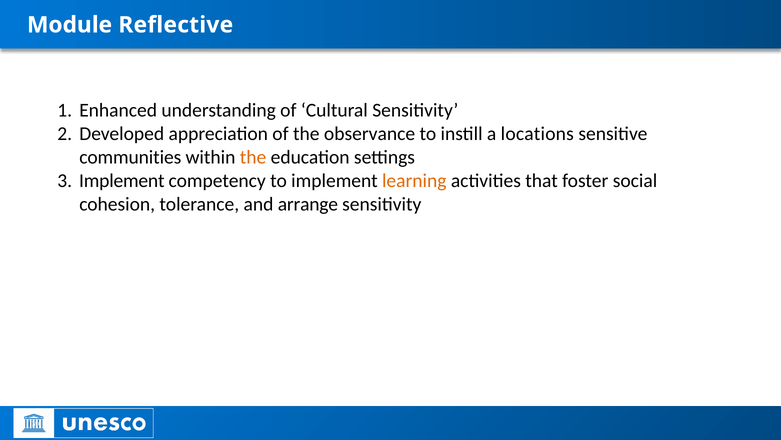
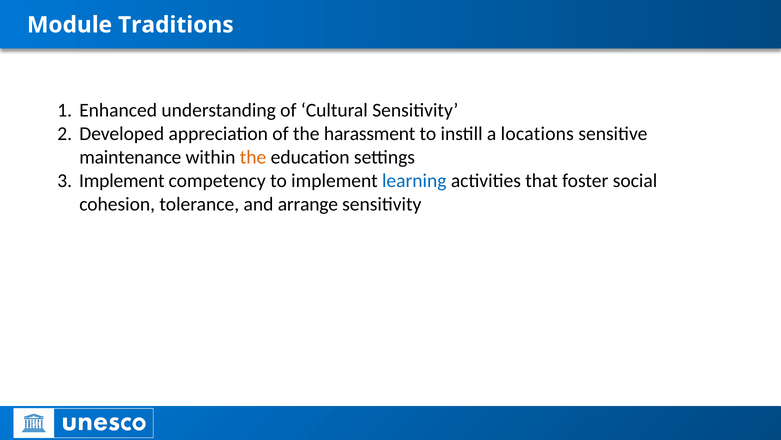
Reflective: Reflective -> Traditions
observance: observance -> harassment
communities: communities -> maintenance
learning colour: orange -> blue
